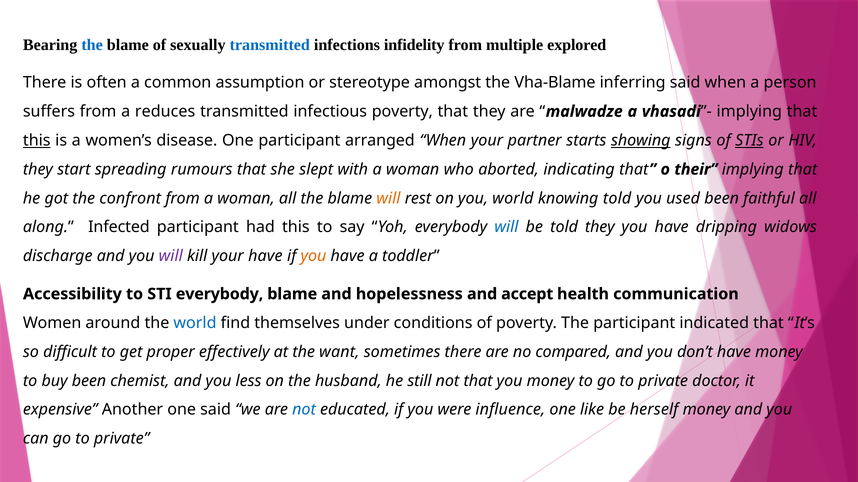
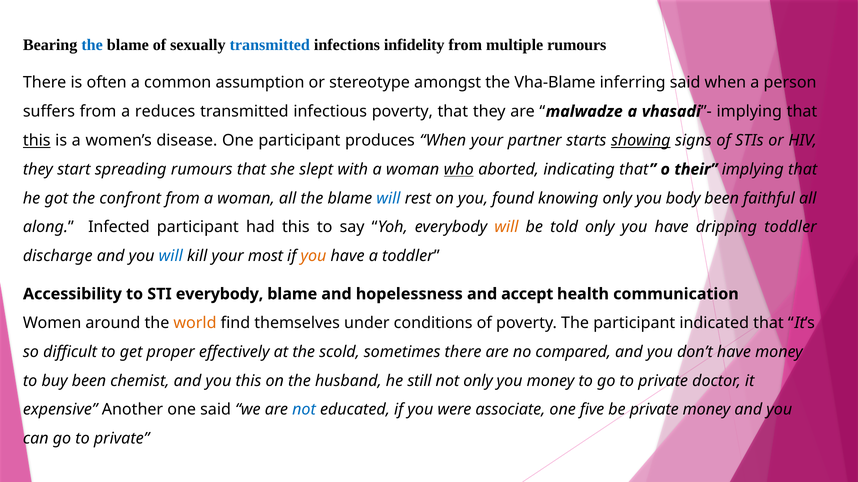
multiple explored: explored -> rumours
arranged: arranged -> produces
STIs underline: present -> none
who underline: none -> present
will at (388, 199) colour: orange -> blue
you world: world -> found
knowing told: told -> only
used: used -> body
will at (506, 227) colour: blue -> orange
told they: they -> only
dripping widows: widows -> toddler
will at (171, 256) colour: purple -> blue
your have: have -> most
world at (195, 323) colour: blue -> orange
want: want -> scold
you less: less -> this
not that: that -> only
influence: influence -> associate
like: like -> five
be herself: herself -> private
